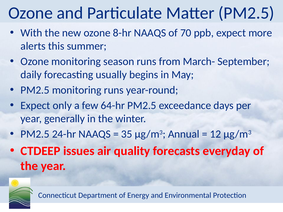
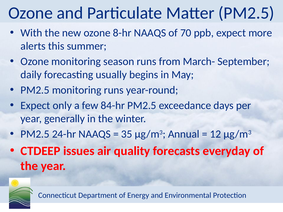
64-hr: 64-hr -> 84-hr
